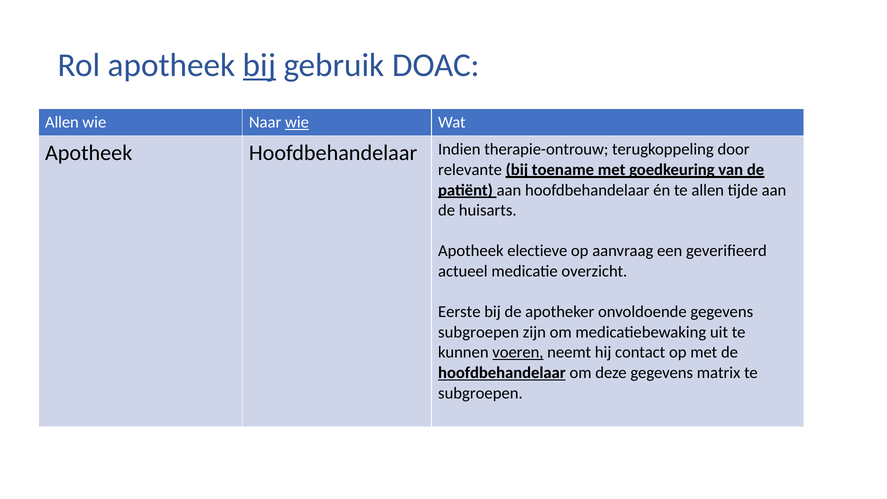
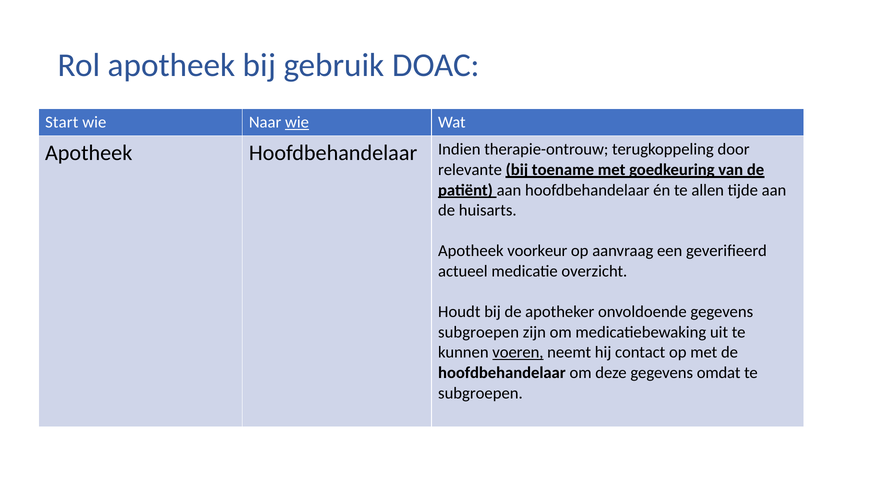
bij at (259, 65) underline: present -> none
Allen at (62, 122): Allen -> Start
electieve: electieve -> voorkeur
Eerste: Eerste -> Houdt
hoofdbehandelaar at (502, 373) underline: present -> none
matrix: matrix -> omdat
